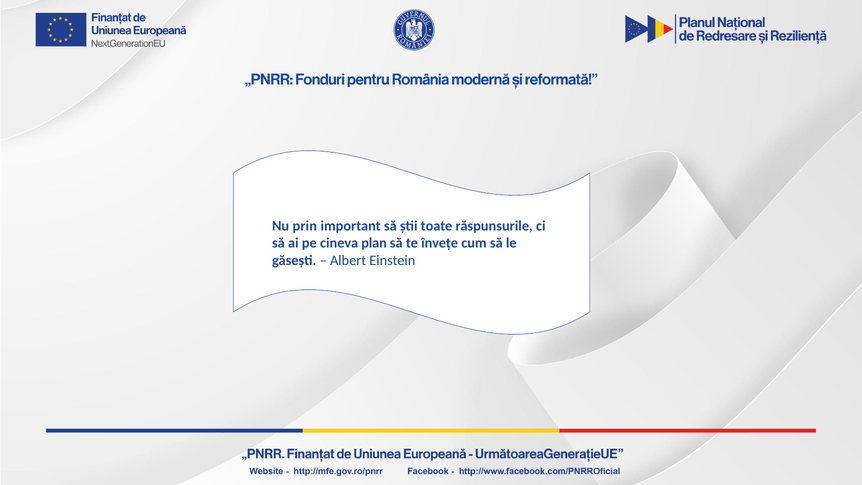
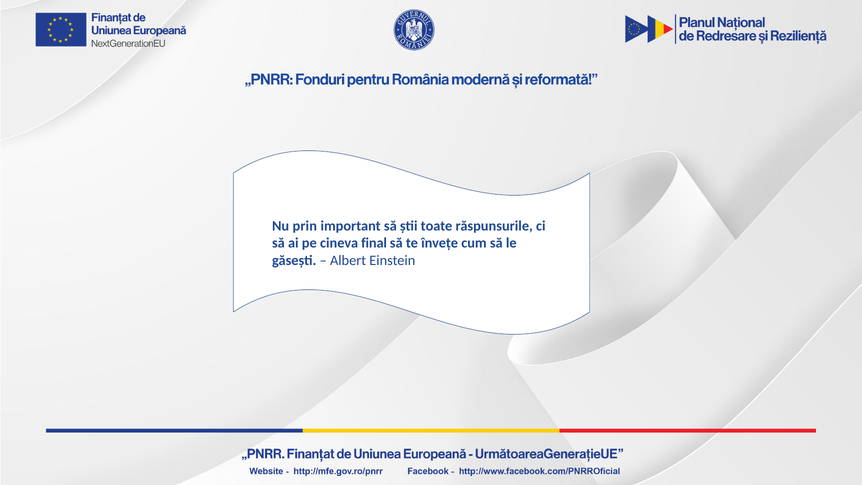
plan: plan -> final
